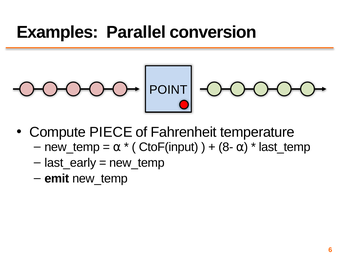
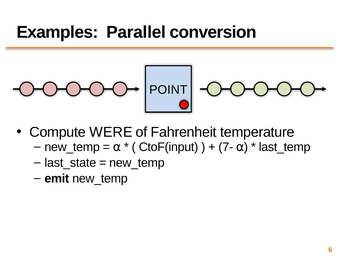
PIECE: PIECE -> WERE
8-: 8- -> 7-
last_early: last_early -> last_state
